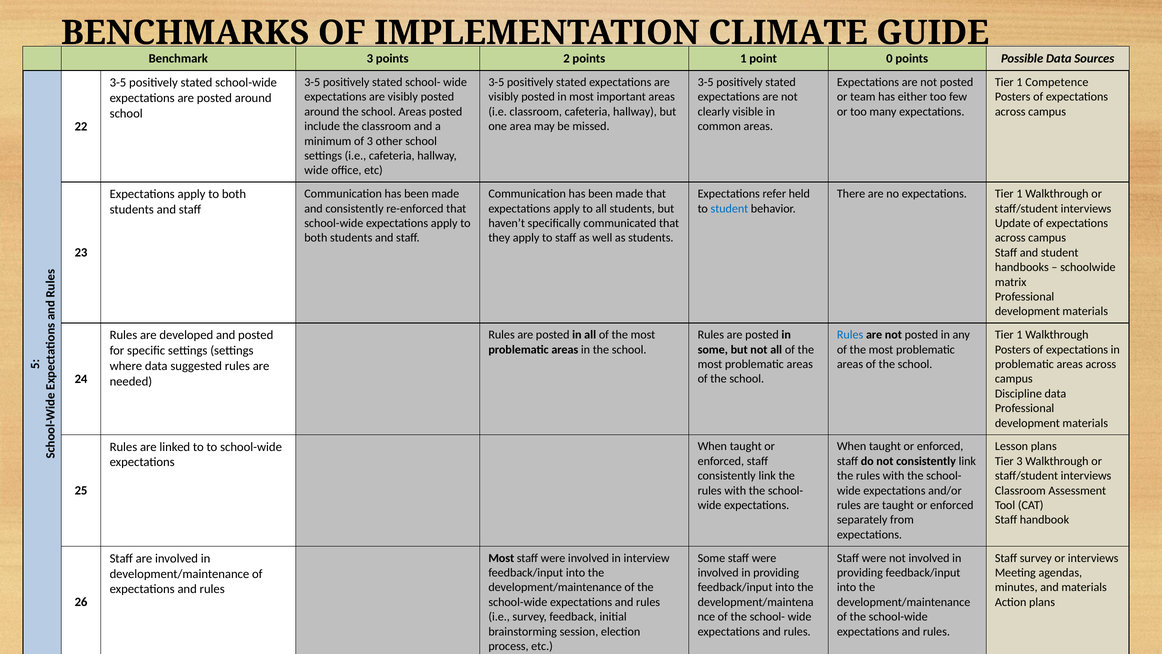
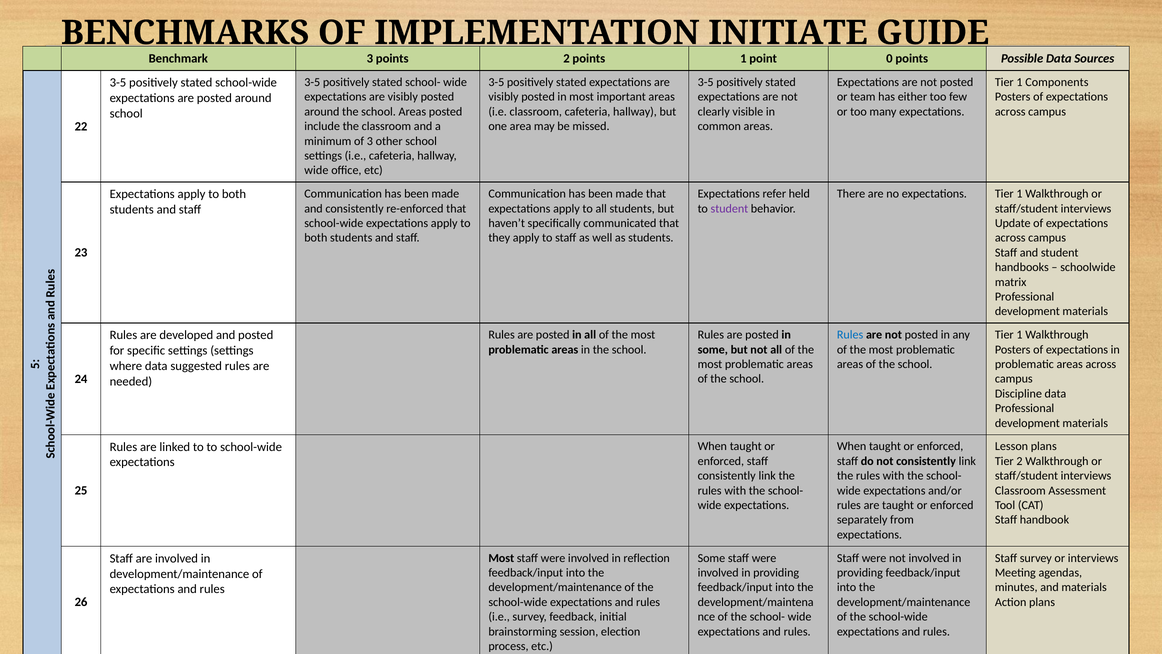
CLIMATE: CLIMATE -> INITIATE
Competence: Competence -> Components
student at (729, 208) colour: blue -> purple
Tier 3: 3 -> 2
interview: interview -> reflection
